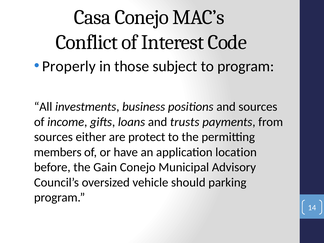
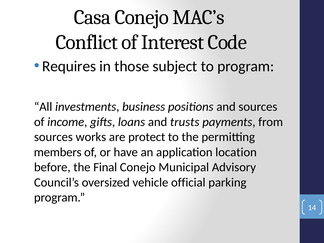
Properly: Properly -> Requires
either: either -> works
Gain: Gain -> Final
should: should -> official
